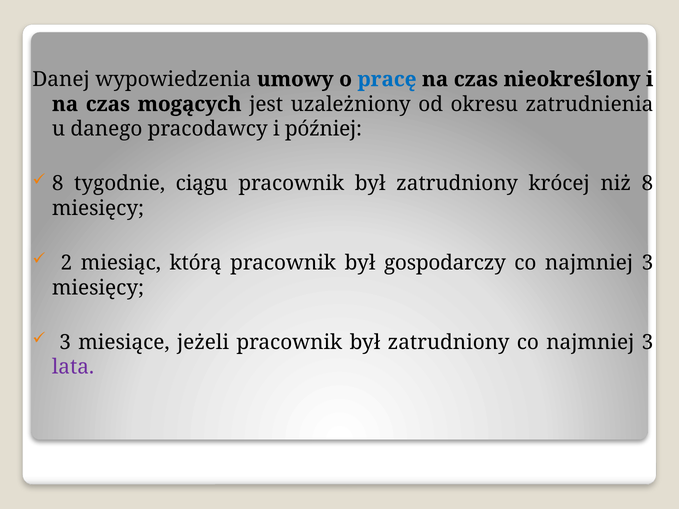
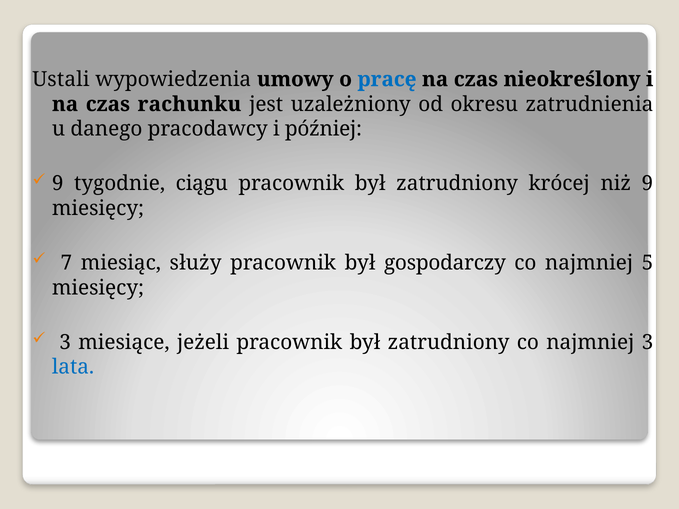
Danej: Danej -> Ustali
mogących: mogących -> rachunku
8 at (58, 184): 8 -> 9
niż 8: 8 -> 9
2: 2 -> 7
którą: którą -> służy
3 at (647, 263): 3 -> 5
lata colour: purple -> blue
